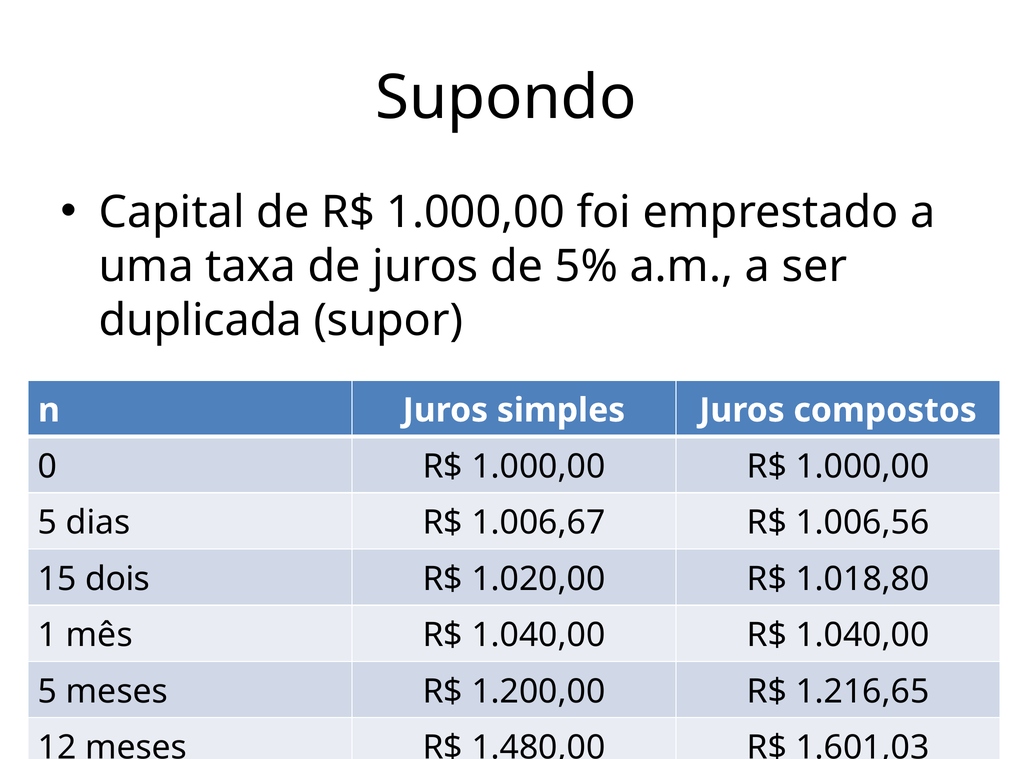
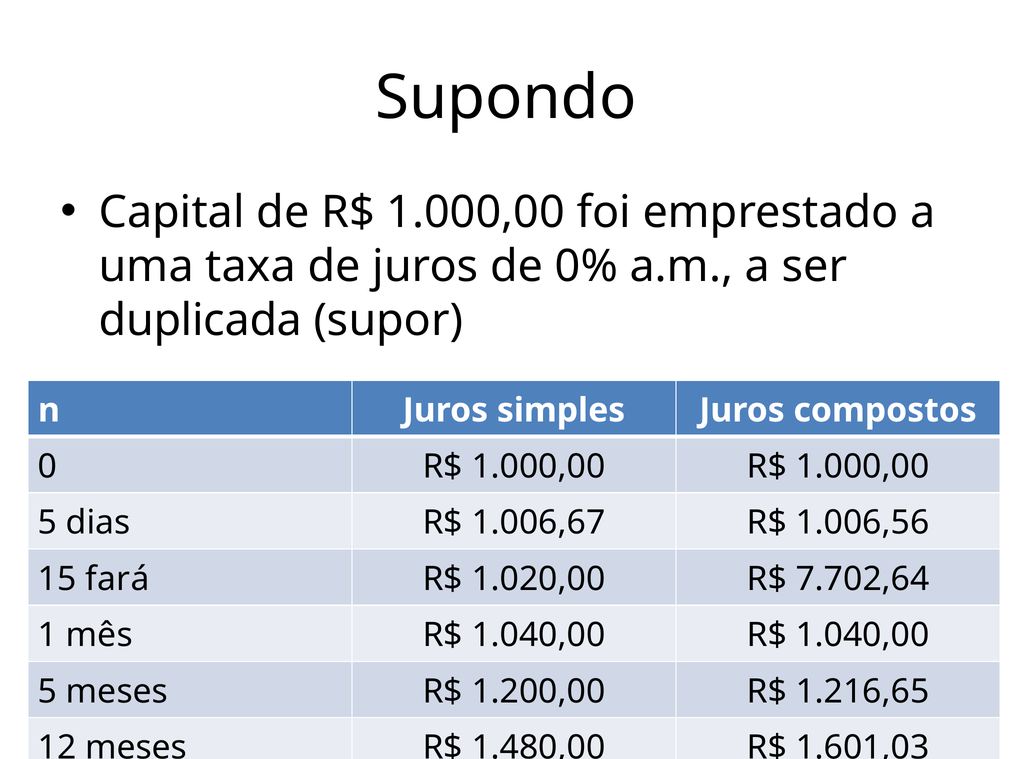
5%: 5% -> 0%
dois: dois -> fará
1.018,80: 1.018,80 -> 7.702,64
